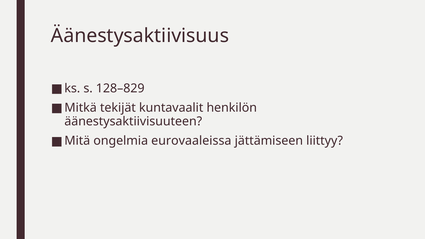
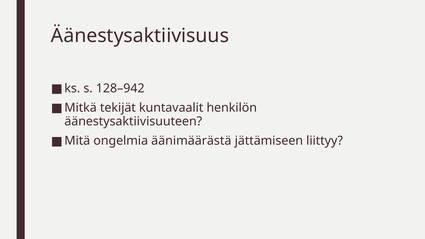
128–829: 128–829 -> 128–942
eurovaaleissa: eurovaaleissa -> äänimäärästä
